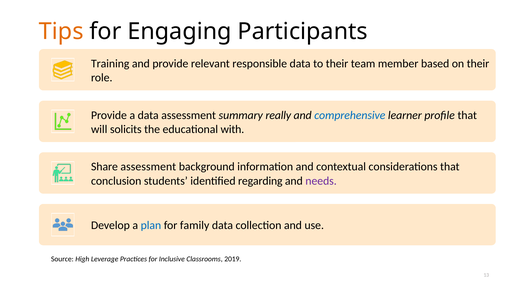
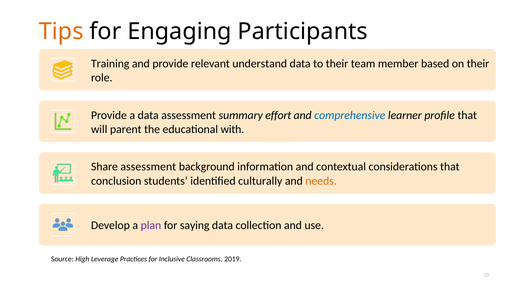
responsible: responsible -> understand
really: really -> effort
solicits: solicits -> parent
regarding: regarding -> culturally
needs colour: purple -> orange
plan colour: blue -> purple
family: family -> saying
